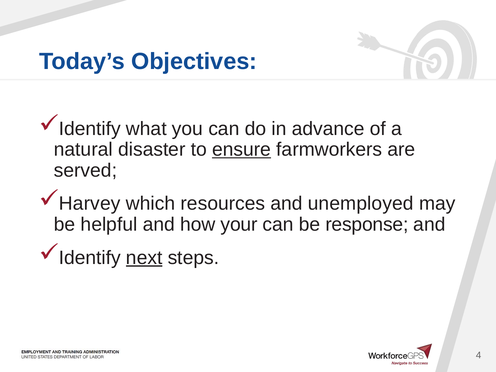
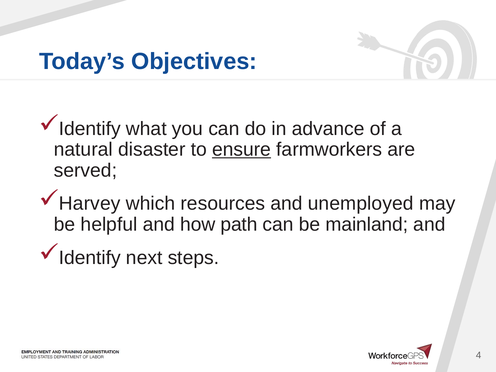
your: your -> path
response: response -> mainland
next underline: present -> none
